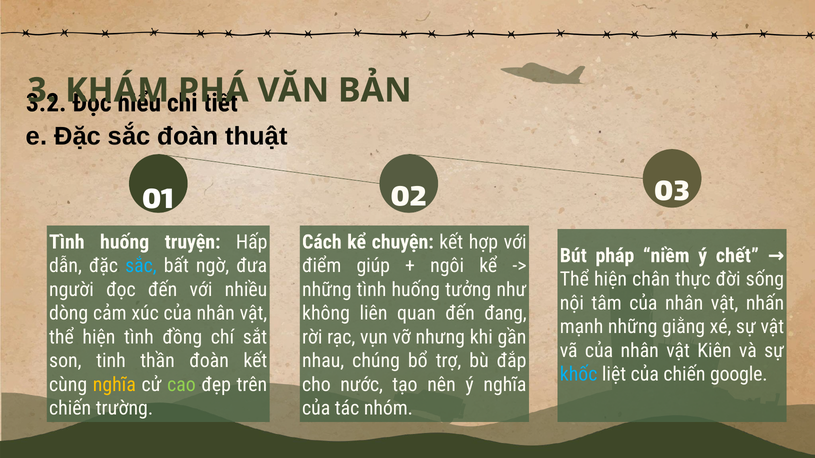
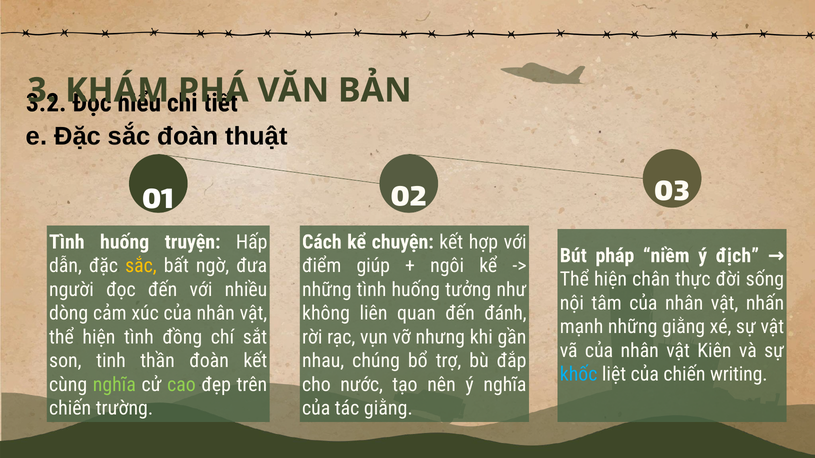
chết: chết -> địch
sắc at (141, 266) colour: light blue -> yellow
đang: đang -> đánh
google: google -> writing
nghĩa at (114, 385) colour: yellow -> light green
tác nhóm: nhóm -> giằng
